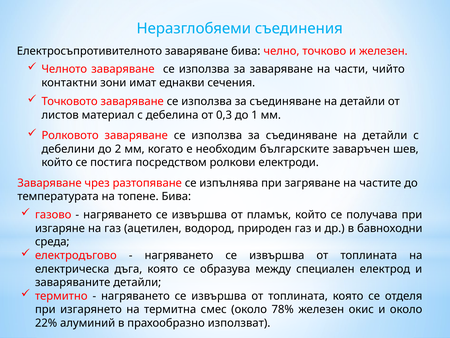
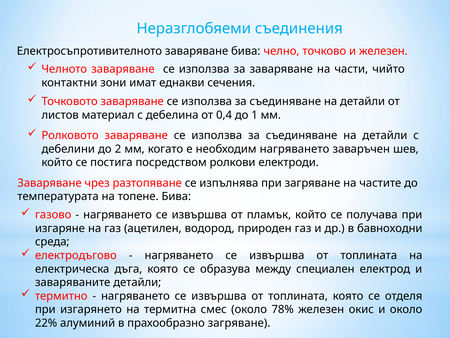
0,3: 0,3 -> 0,4
необходим българските: българските -> нагряването
прахообразно използват: използват -> загряване
